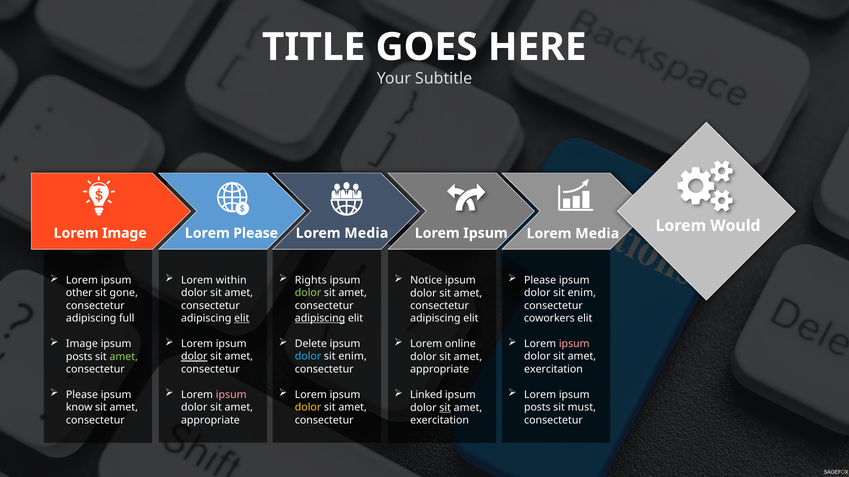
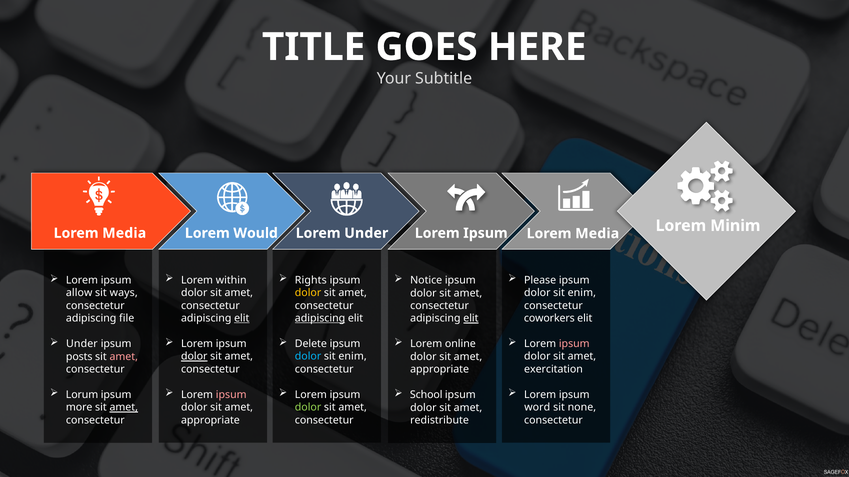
Image at (124, 233): Image -> Media
Lorem Please: Please -> Would
Media at (366, 233): Media -> Under
Would: Would -> Minim
other: other -> allow
gone: gone -> ways
dolor at (308, 293) colour: light green -> yellow
full: full -> file
elit at (471, 319) underline: none -> present
Image at (82, 344): Image -> Under
amet at (124, 357) colour: light green -> pink
Please at (82, 395): Please -> Lorum
Linked: Linked -> School
know: know -> more
amet at (124, 408) underline: none -> present
dolor at (308, 408) colour: yellow -> light green
posts at (537, 408): posts -> word
must: must -> none
sit at (445, 408) underline: present -> none
exercitation at (440, 421): exercitation -> redistribute
